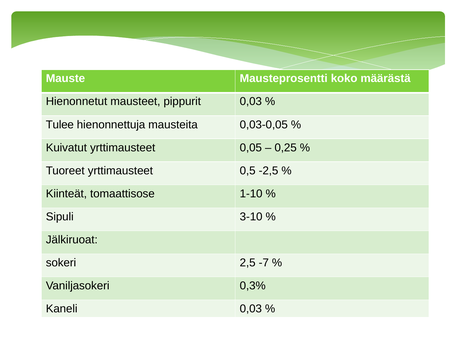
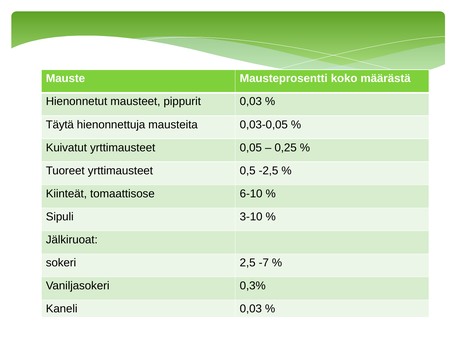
Tulee: Tulee -> Täytä
1-10: 1-10 -> 6-10
